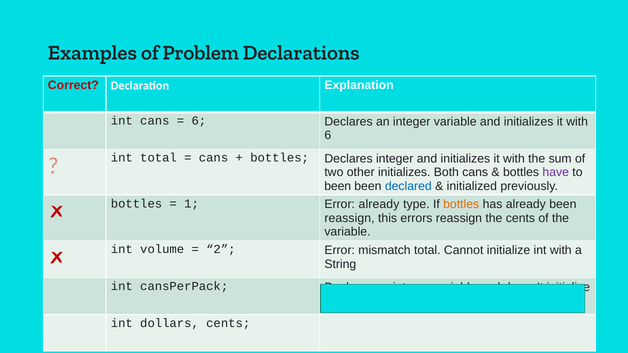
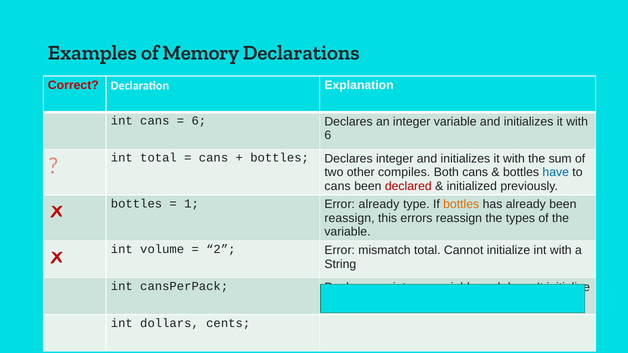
Problem: Problem -> Memory
other initializes: initializes -> compiles
have colour: purple -> blue
been at (338, 186): been -> cans
declared colour: blue -> red
the cents: cents -> types
